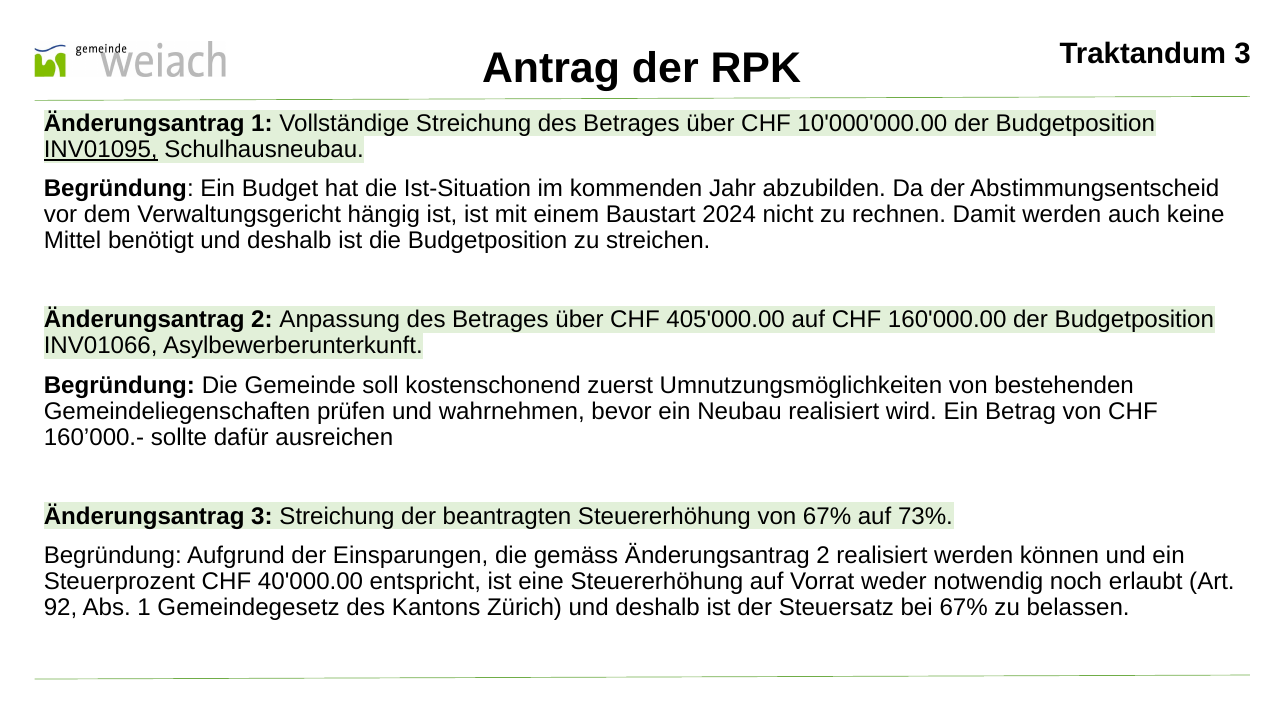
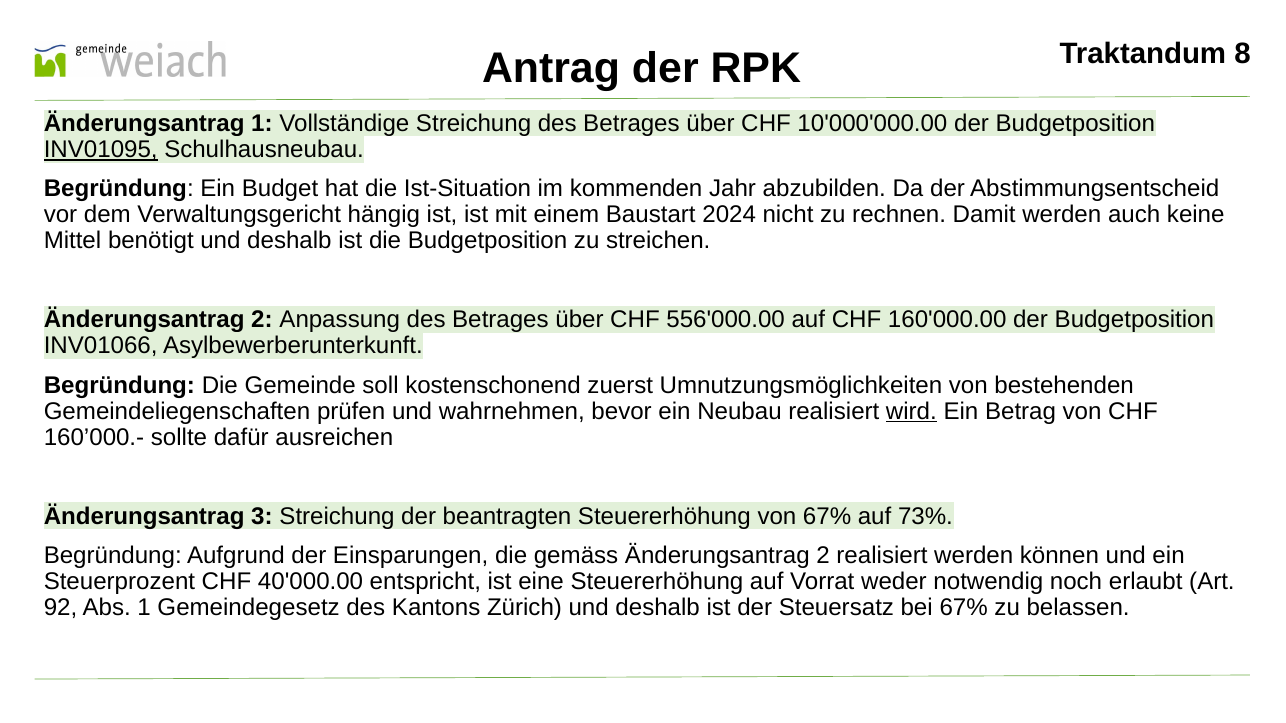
Traktandum 3: 3 -> 8
405'000.00: 405'000.00 -> 556'000.00
wird underline: none -> present
